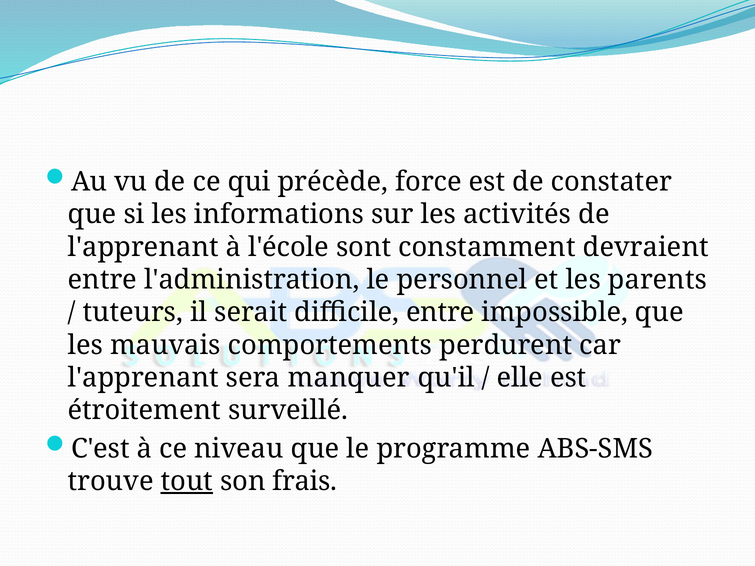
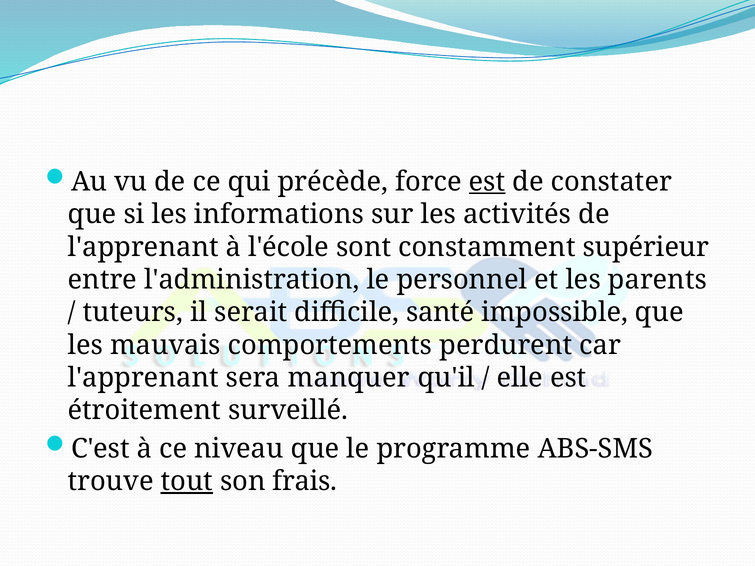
est at (487, 182) underline: none -> present
devraient: devraient -> supérieur
difficile entre: entre -> santé
